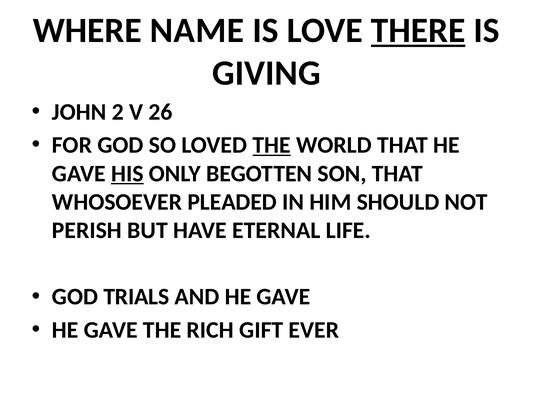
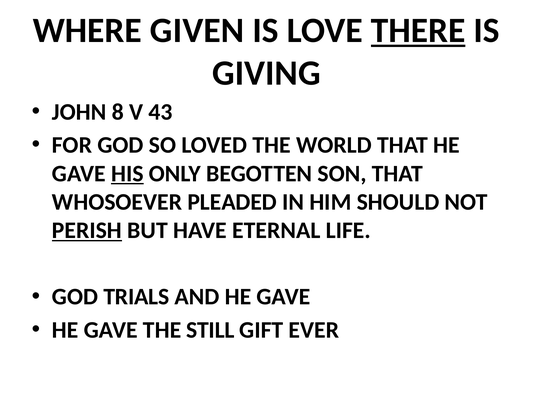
NAME: NAME -> GIVEN
2: 2 -> 8
26: 26 -> 43
THE at (272, 145) underline: present -> none
PERISH underline: none -> present
RICH: RICH -> STILL
